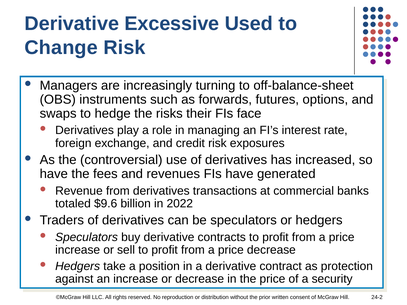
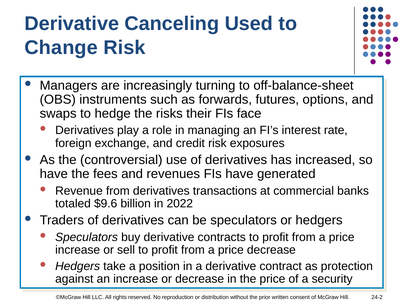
Excessive: Excessive -> Canceling
